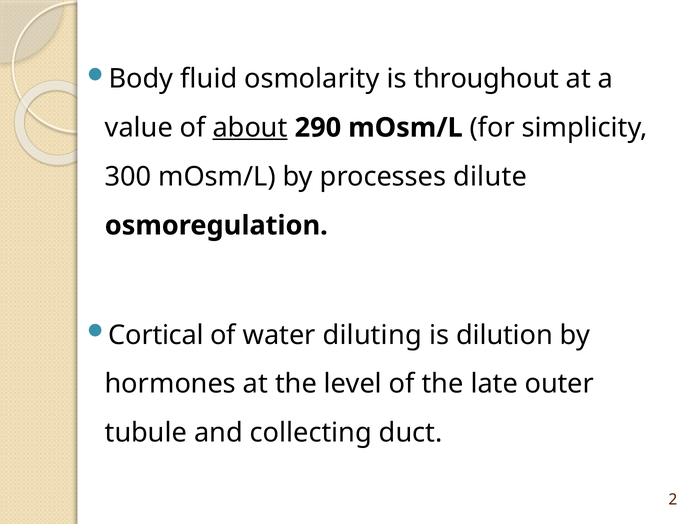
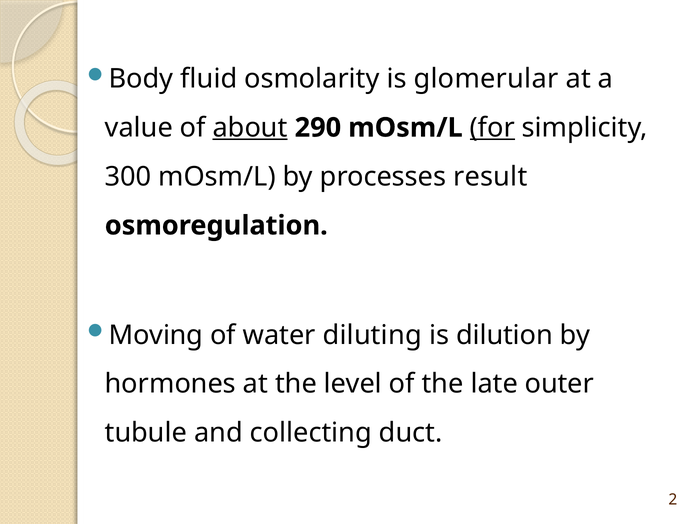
throughout: throughout -> glomerular
for underline: none -> present
dilute: dilute -> result
Cortical: Cortical -> Moving
